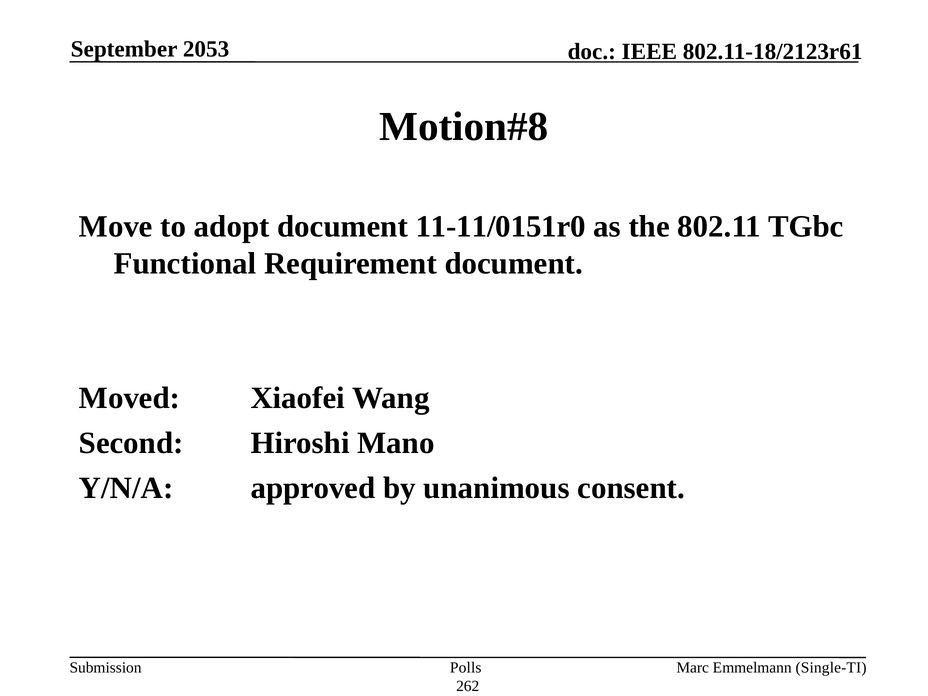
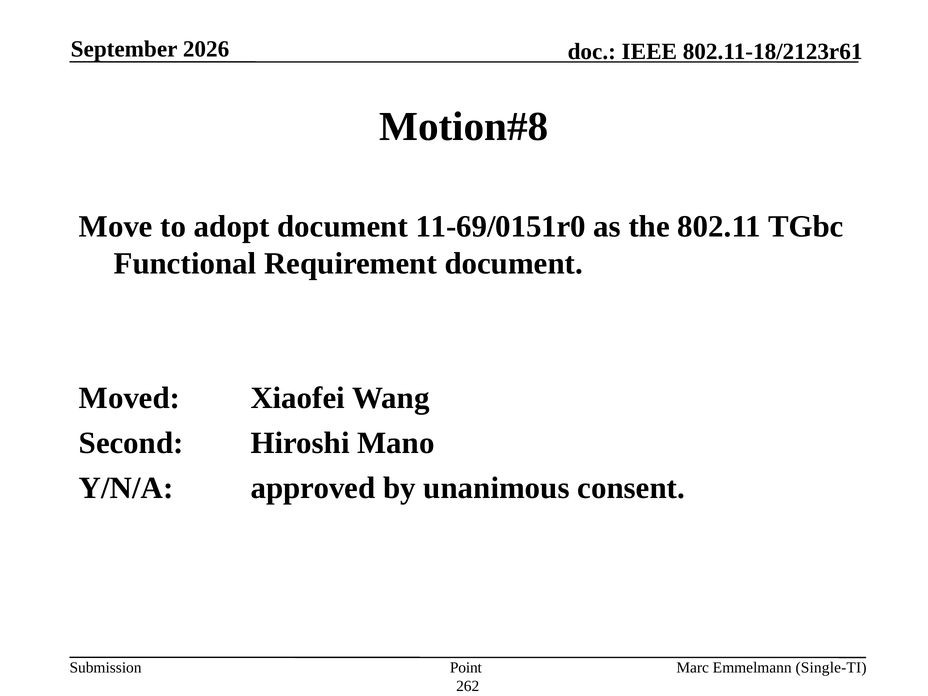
2053: 2053 -> 2026
11-11/0151r0: 11-11/0151r0 -> 11-69/0151r0
Polls: Polls -> Point
